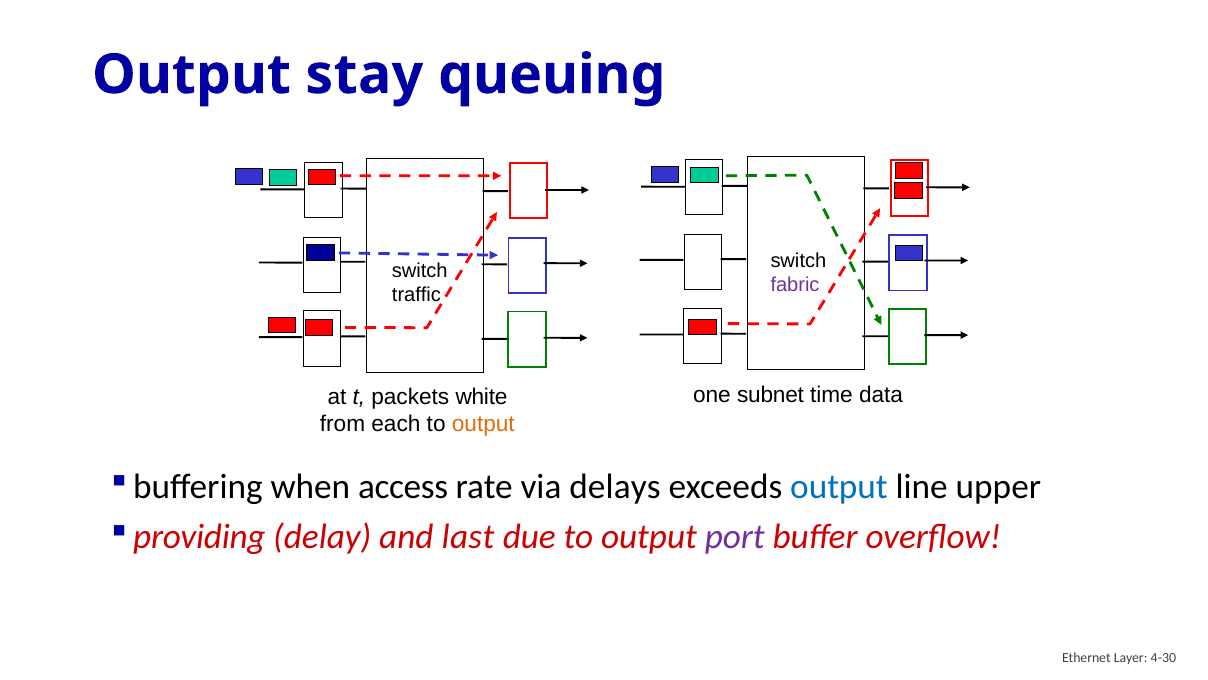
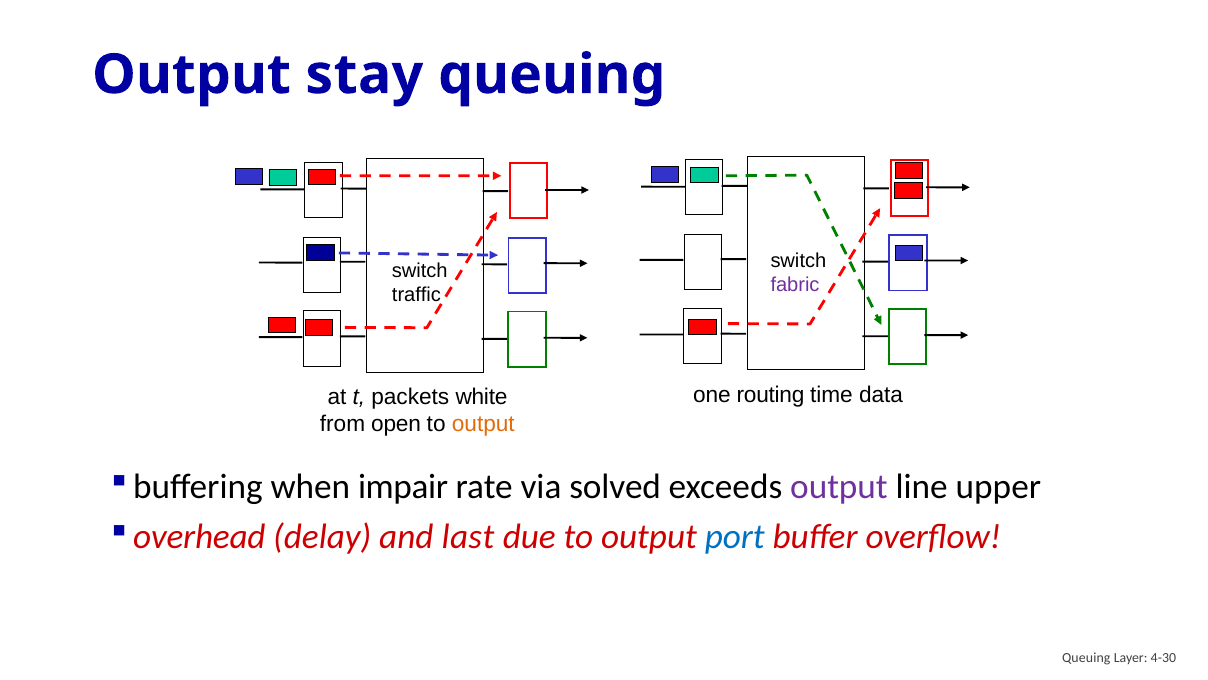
subnet: subnet -> routing
each: each -> open
access: access -> impair
delays: delays -> solved
output at (839, 486) colour: blue -> purple
providing: providing -> overhead
port colour: purple -> blue
Ethernet at (1086, 657): Ethernet -> Queuing
